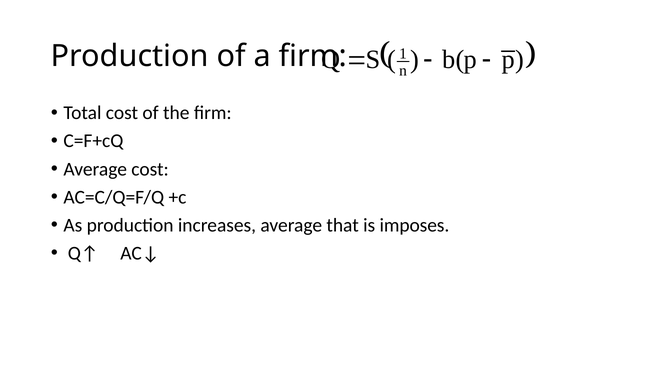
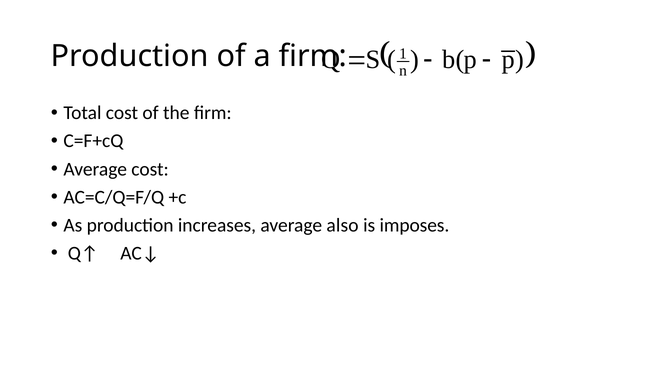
that: that -> also
